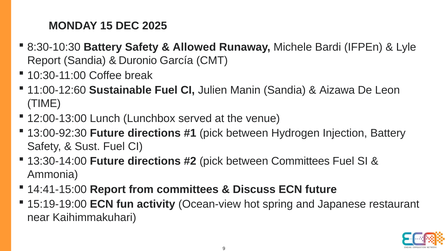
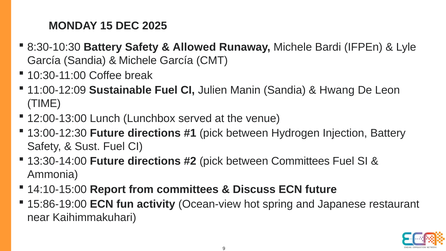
Report at (44, 61): Report -> García
Duronio at (138, 61): Duronio -> Michele
11:00-12:60: 11:00-12:60 -> 11:00-12:09
Aizawa: Aizawa -> Hwang
13:00-92:30: 13:00-92:30 -> 13:00-12:30
14:41-15:00: 14:41-15:00 -> 14:10-15:00
15:19-19:00: 15:19-19:00 -> 15:86-19:00
